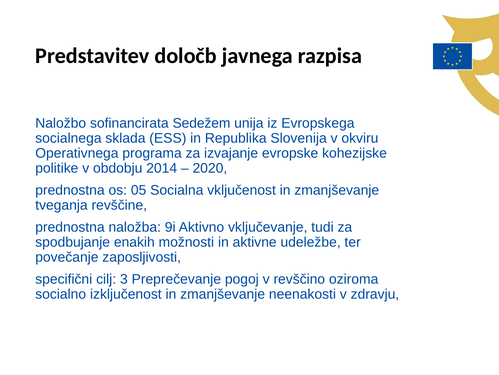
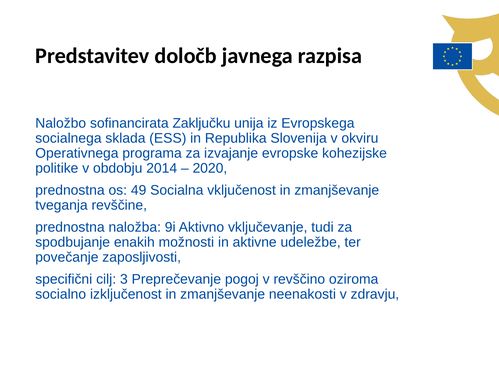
Sedežem: Sedežem -> Zaključku
05: 05 -> 49
